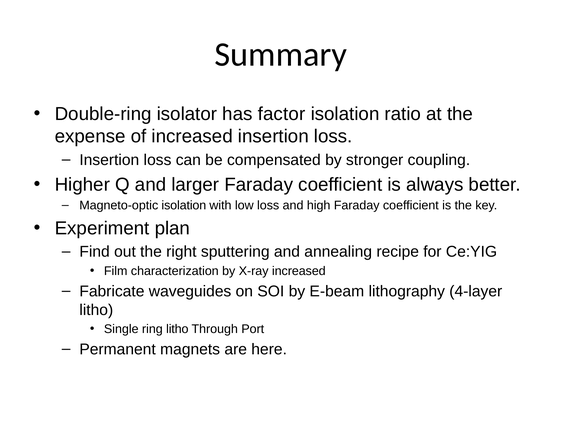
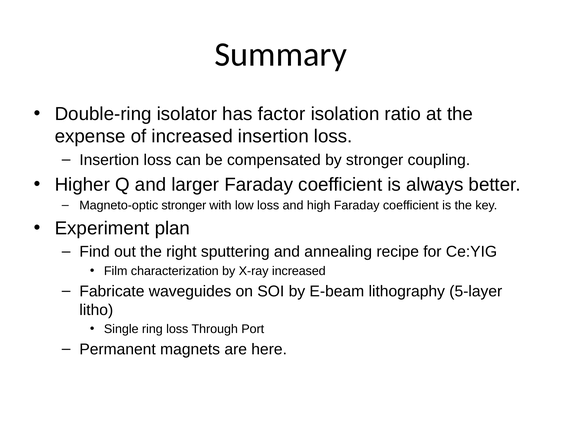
Magneto-optic isolation: isolation -> stronger
4-layer: 4-layer -> 5-layer
ring litho: litho -> loss
